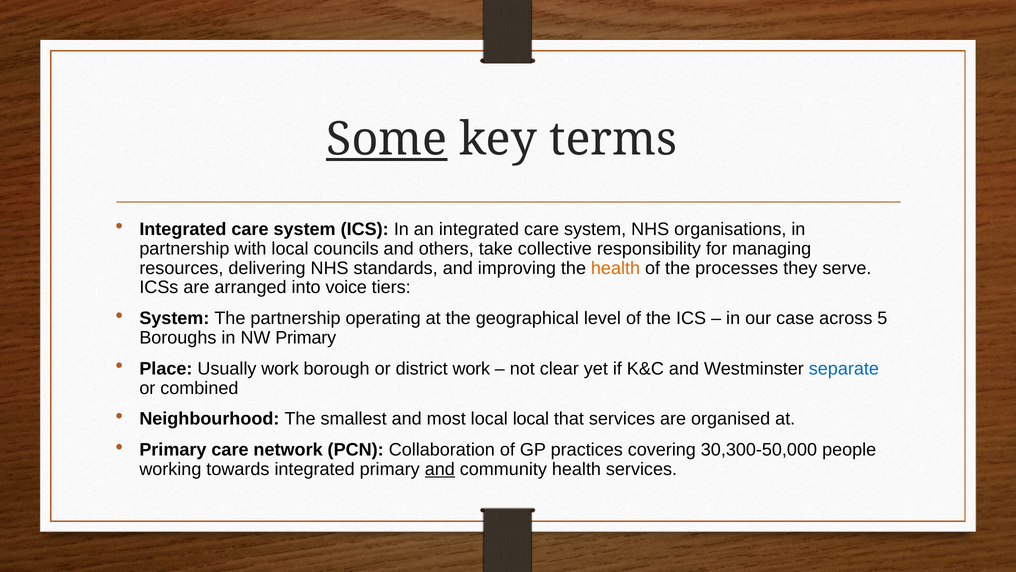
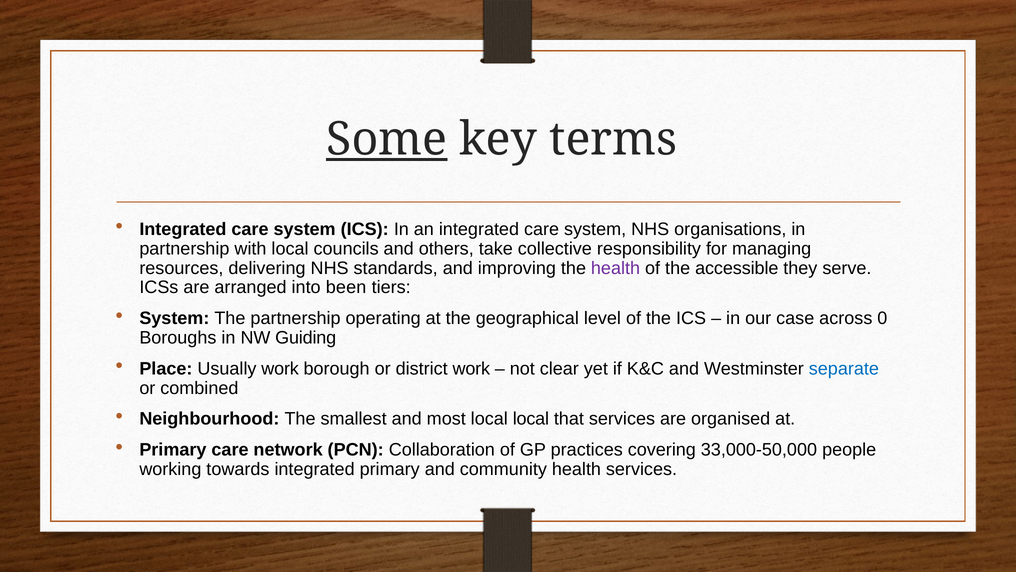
health at (616, 268) colour: orange -> purple
processes: processes -> accessible
voice: voice -> been
5: 5 -> 0
NW Primary: Primary -> Guiding
30,300-50,000: 30,300-50,000 -> 33,000-50,000
and at (440, 469) underline: present -> none
